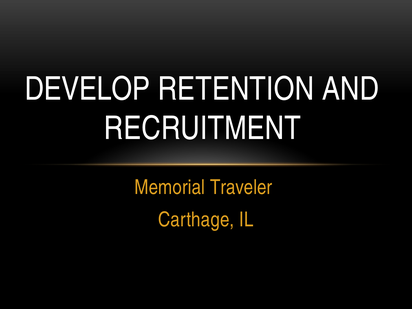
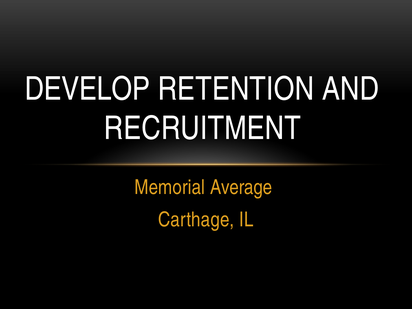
Traveler: Traveler -> Average
